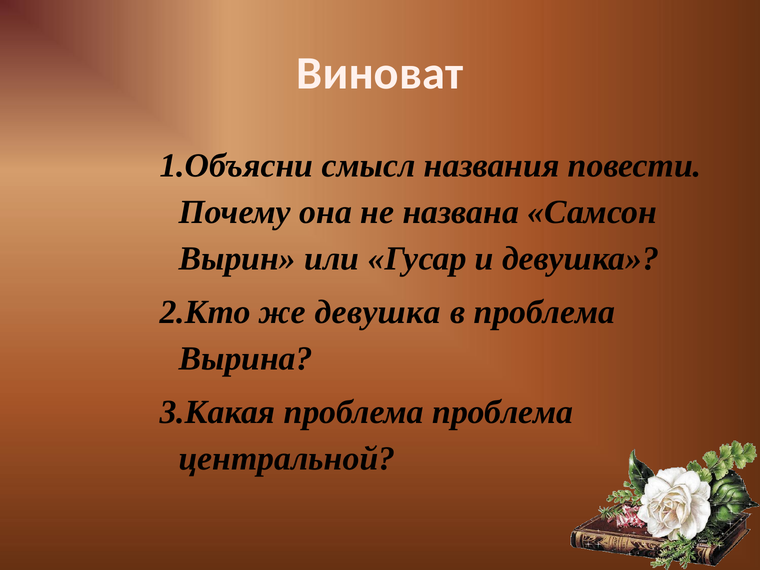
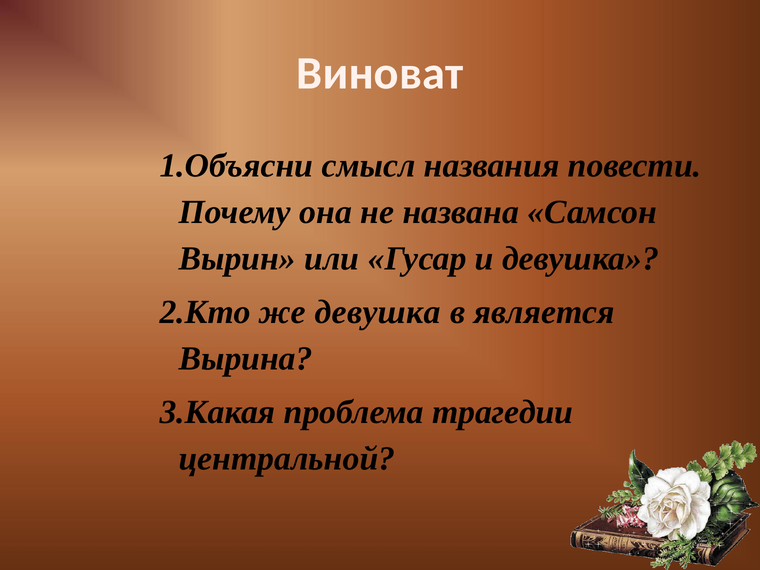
в проблема: проблема -> является
проблема проблема: проблема -> трагедии
